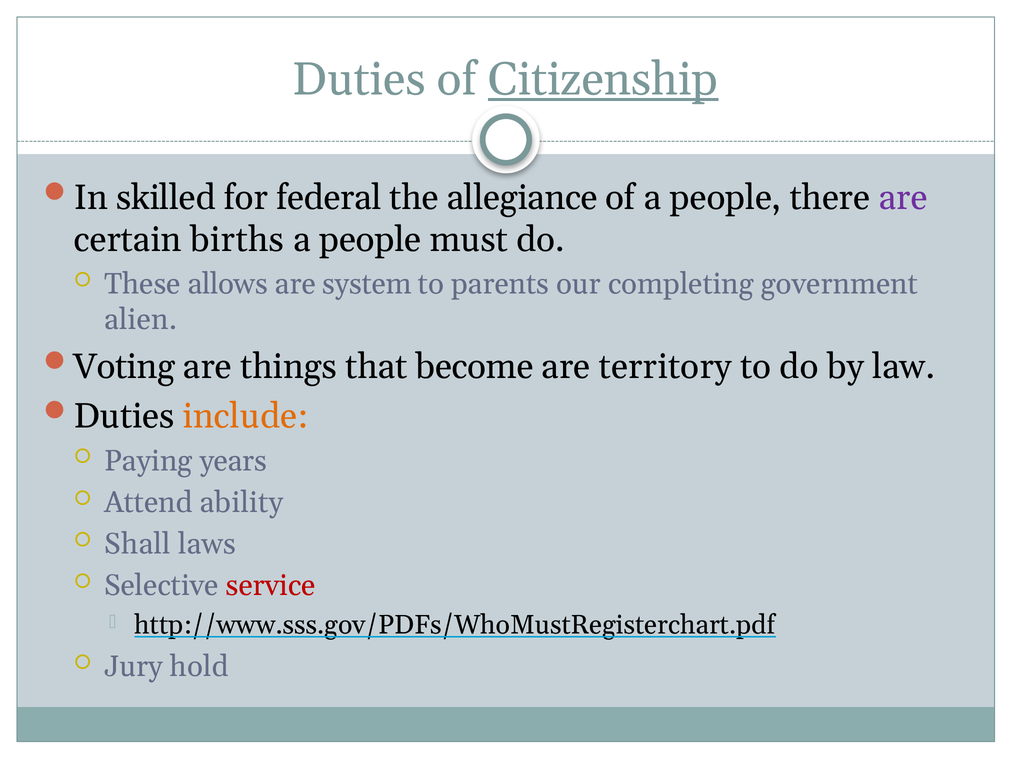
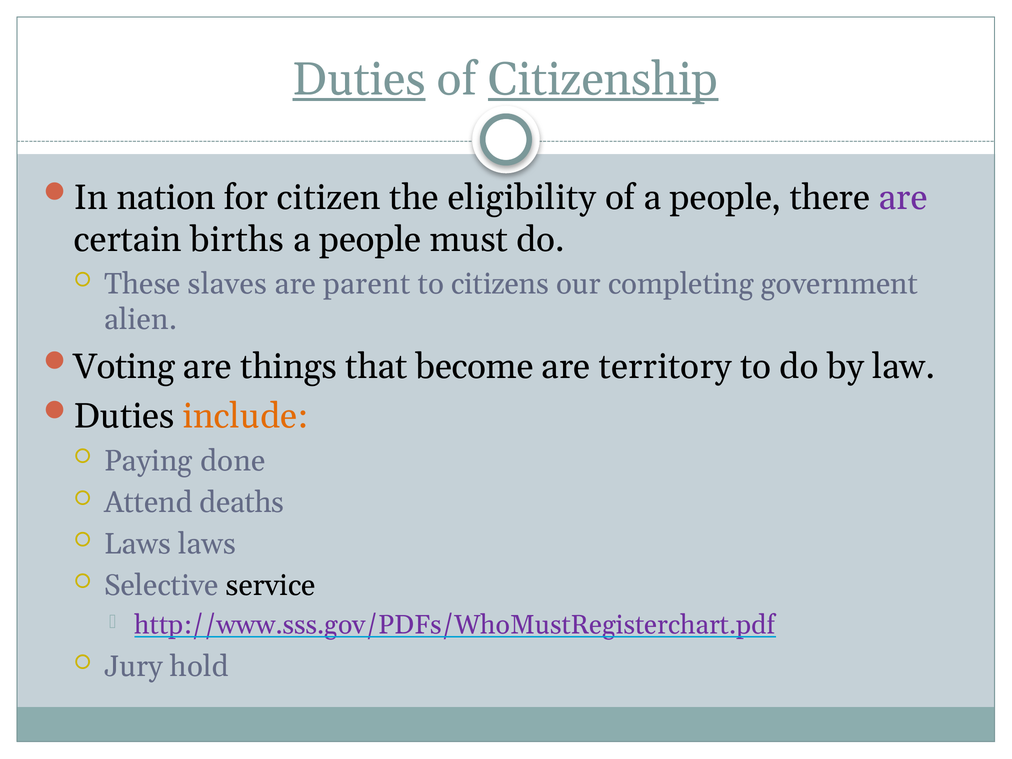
Duties at (359, 80) underline: none -> present
skilled: skilled -> nation
federal: federal -> citizen
allegiance: allegiance -> eligibility
allows: allows -> slaves
system: system -> parent
parents: parents -> citizens
years: years -> done
ability: ability -> deaths
Shall at (138, 544): Shall -> Laws
service colour: red -> black
http://www.sss.gov/PDFs/WhoMustRegisterchart.pdf colour: black -> purple
